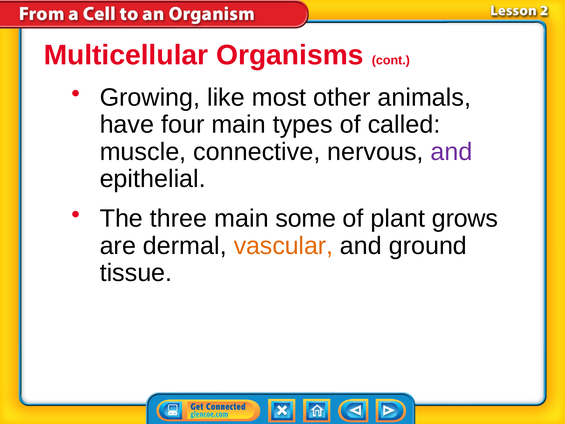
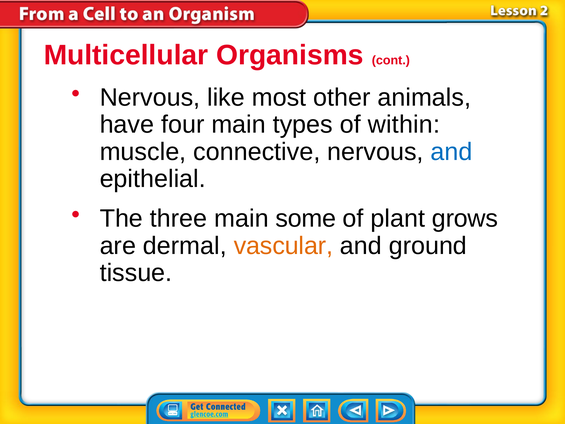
Growing at (150, 97): Growing -> Nervous
called: called -> within
and at (452, 152) colour: purple -> blue
